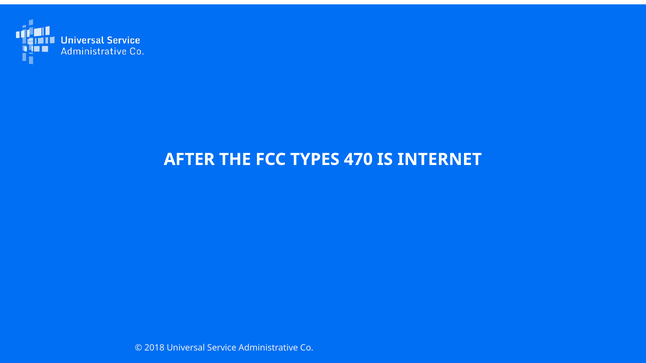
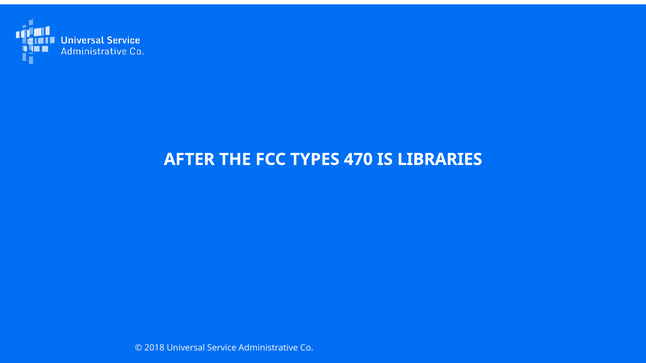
INTERNET: INTERNET -> LIBRARIES
